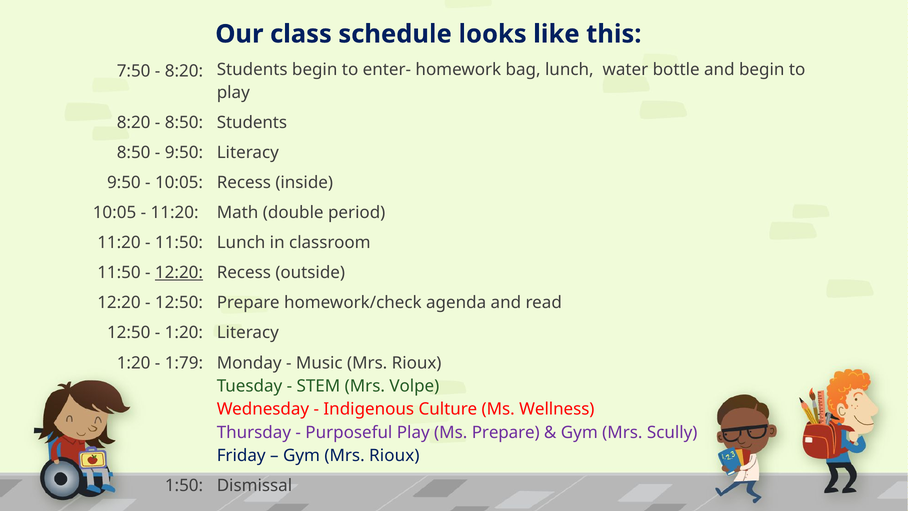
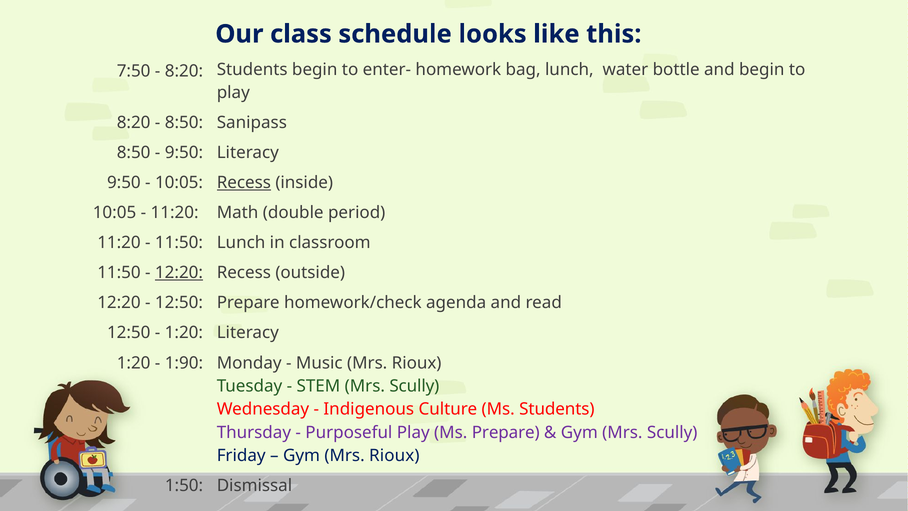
8:50 Students: Students -> Sanipass
Recess at (244, 183) underline: none -> present
1:79: 1:79 -> 1:90
STEM Mrs Volpe: Volpe -> Scully
Ms Wellness: Wellness -> Students
